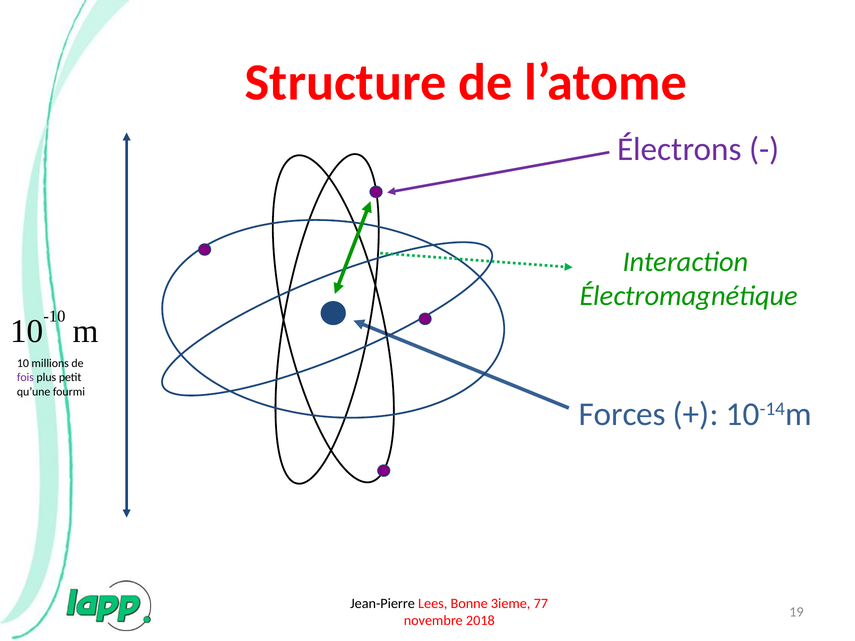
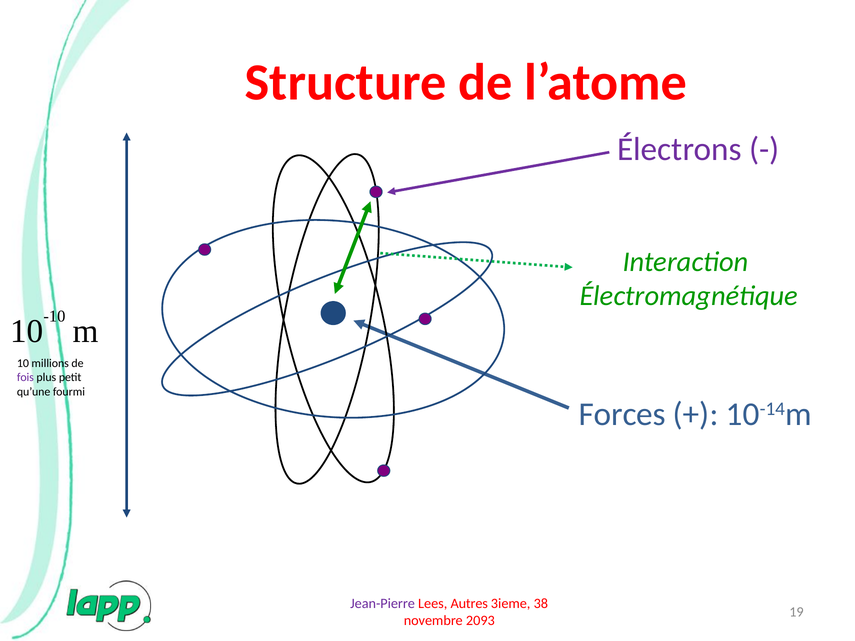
Jean-Pierre colour: black -> purple
Bonne: Bonne -> Autres
77: 77 -> 38
2018: 2018 -> 2093
